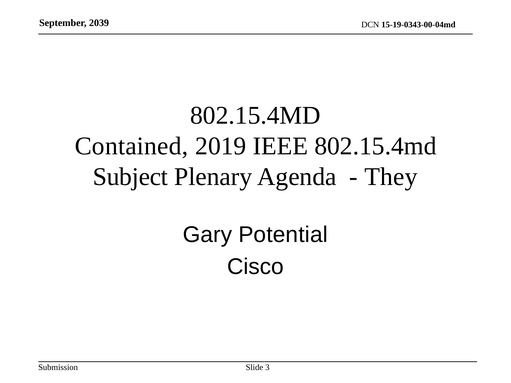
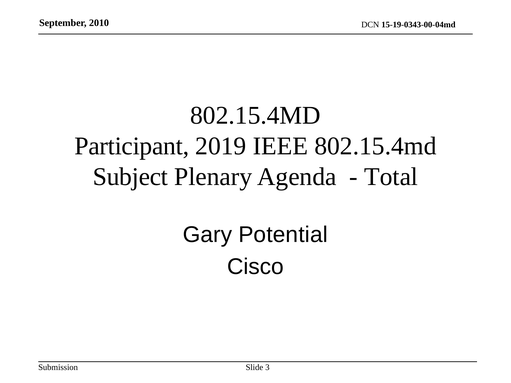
2039: 2039 -> 2010
Contained: Contained -> Participant
They: They -> Total
